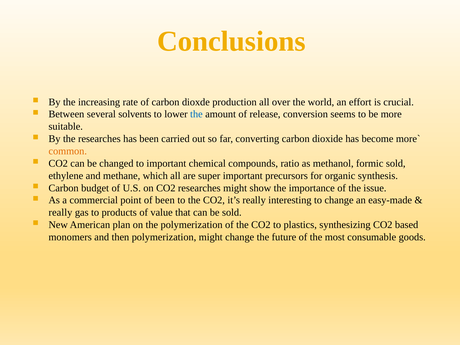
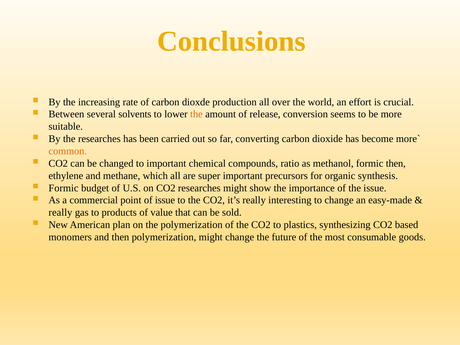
the at (196, 114) colour: blue -> orange
formic sold: sold -> then
Carbon at (64, 188): Carbon -> Formic
of been: been -> issue
